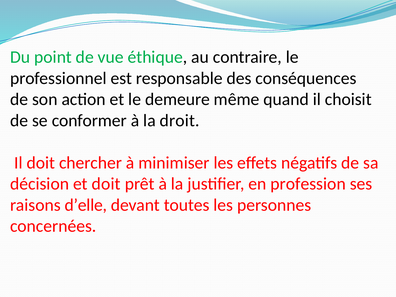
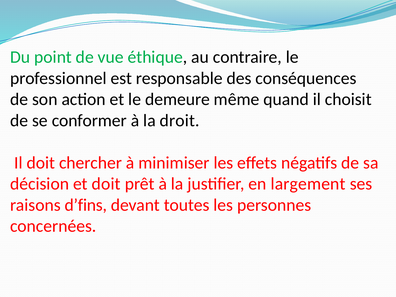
profession: profession -> largement
d’elle: d’elle -> d’fins
